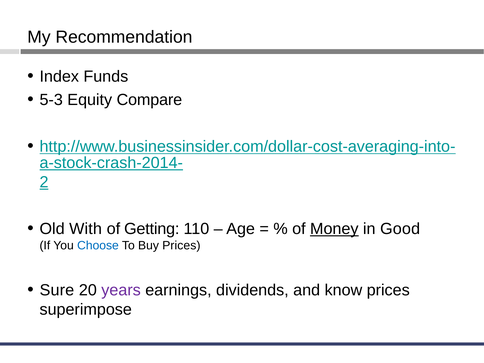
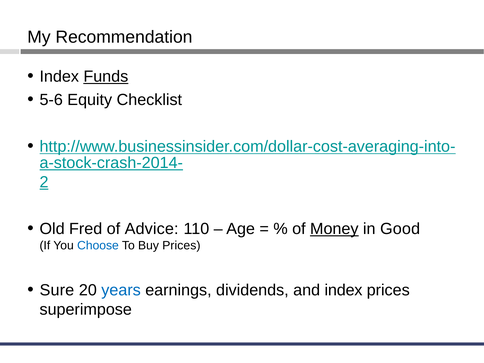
Funds underline: none -> present
5-3: 5-3 -> 5-6
Compare: Compare -> Checklist
With: With -> Fred
Getting: Getting -> Advice
years colour: purple -> blue
and know: know -> index
